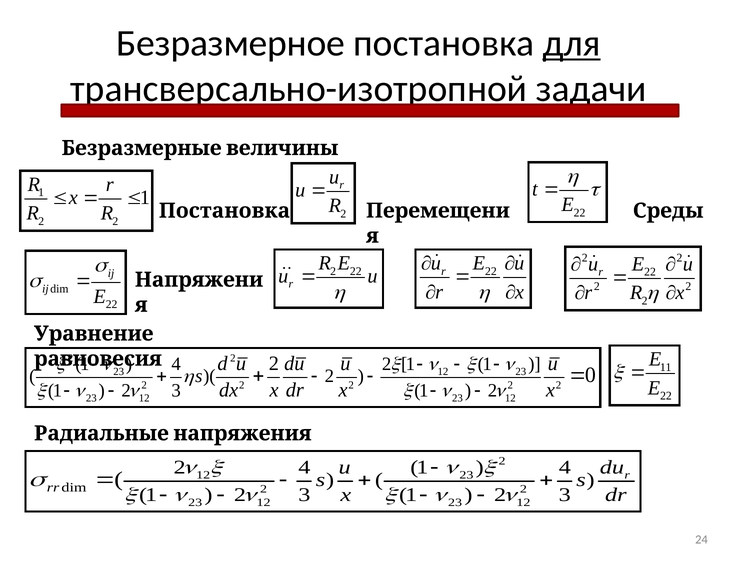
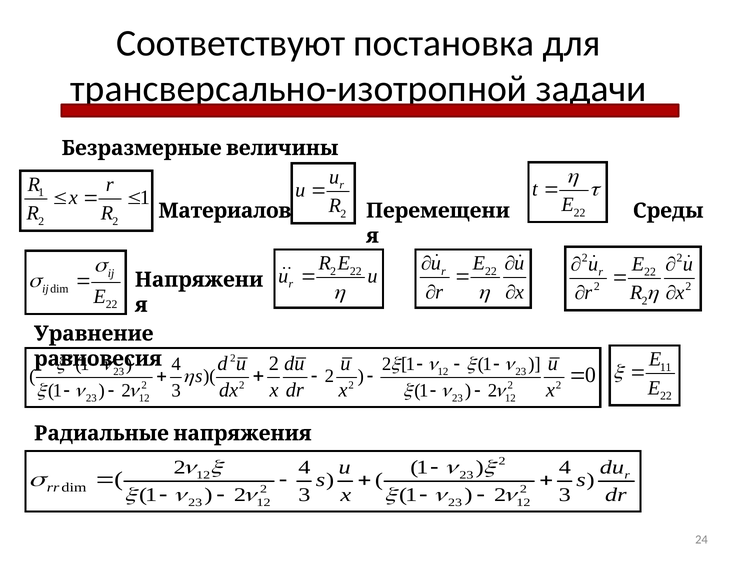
Безразмерное: Безразмерное -> Соответствуют
для underline: present -> none
Постановка at (225, 211): Постановка -> Материалов
